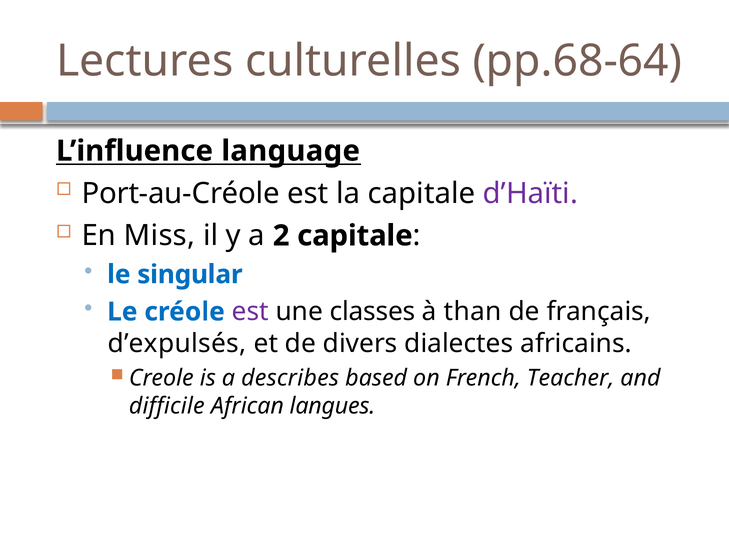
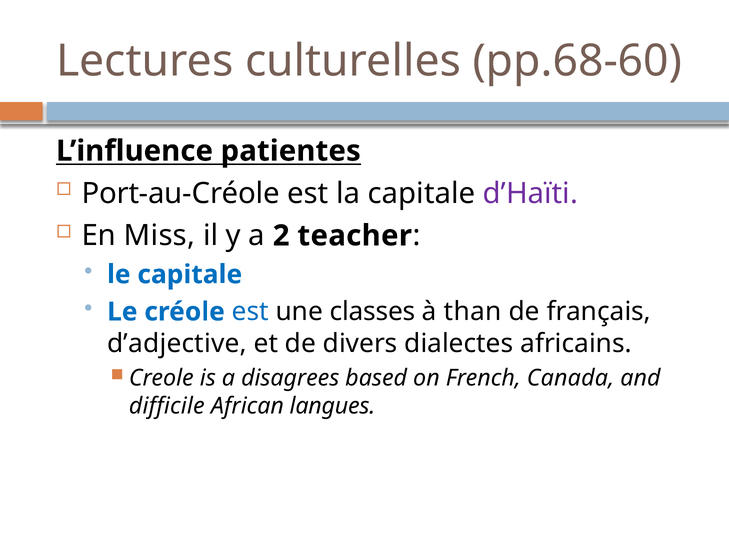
pp.68-64: pp.68-64 -> pp.68-60
language: language -> patientes
2 capitale: capitale -> teacher
le singular: singular -> capitale
est at (250, 312) colour: purple -> blue
d’expulsés: d’expulsés -> d’adjective
describes: describes -> disagrees
Teacher: Teacher -> Canada
